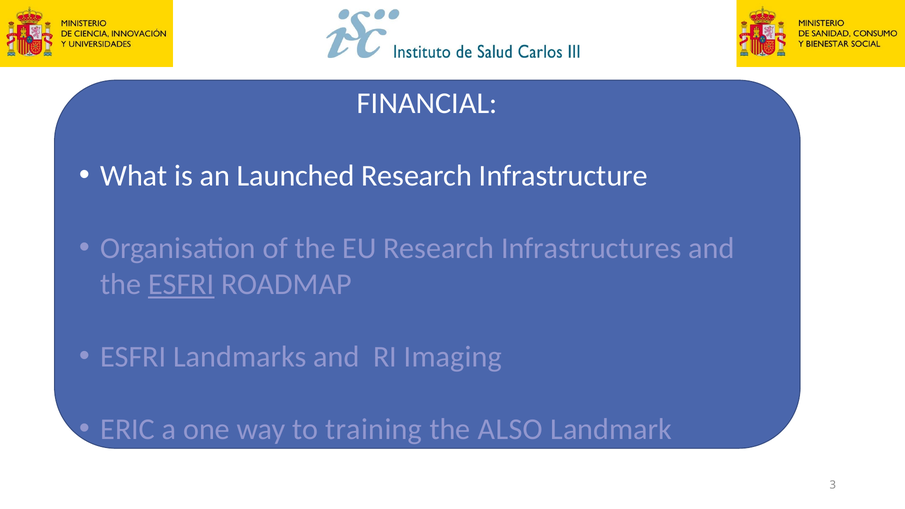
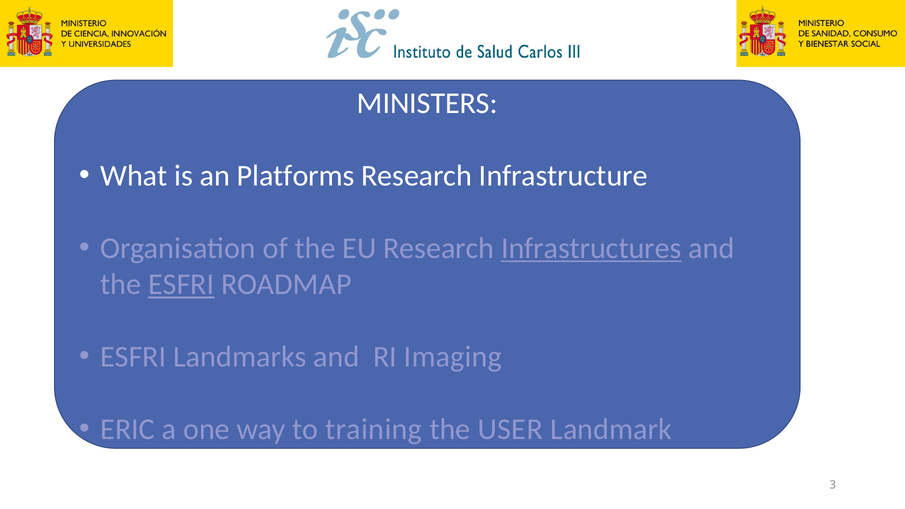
FINANCIAL: FINANCIAL -> MINISTERS
Launched: Launched -> Platforms
Infrastructures underline: none -> present
ALSO: ALSO -> USER
